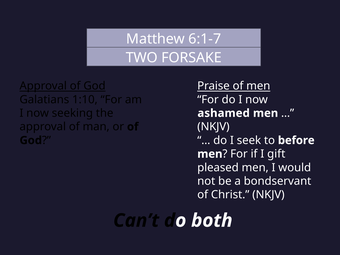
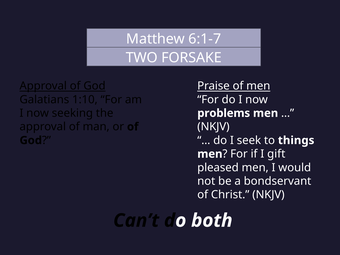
ashamed: ashamed -> problems
before: before -> things
